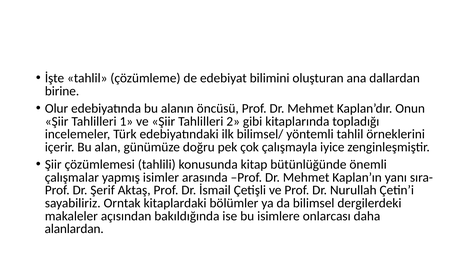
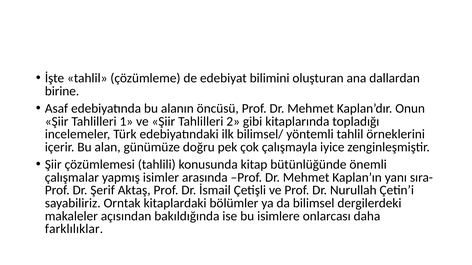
Olur: Olur -> Asaf
alanlardan: alanlardan -> farklılıklar
